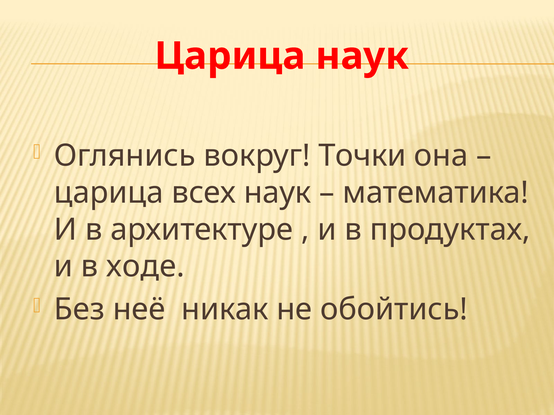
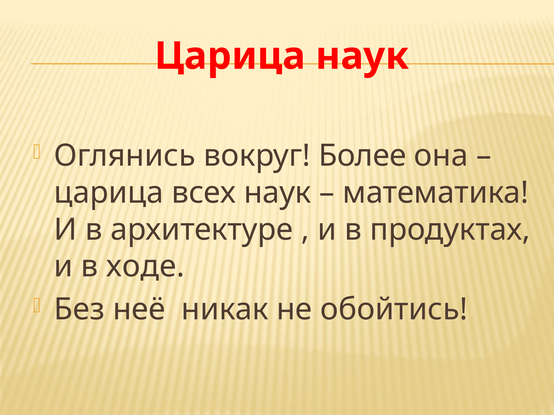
Точки: Точки -> Более
